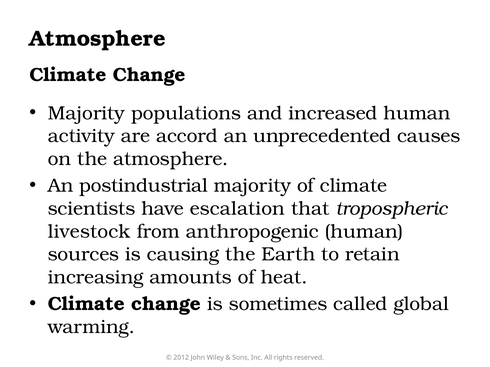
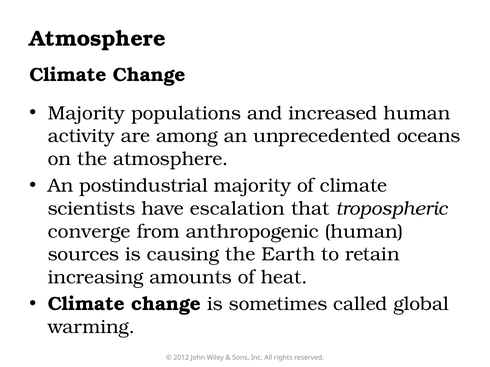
accord: accord -> among
causes: causes -> oceans
livestock: livestock -> converge
